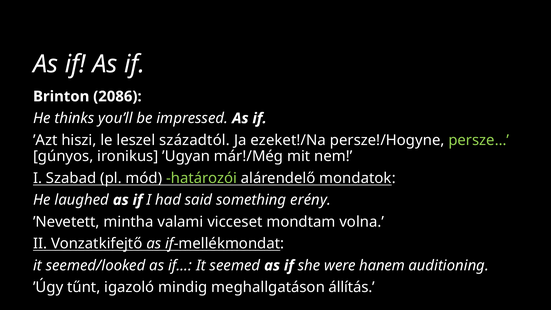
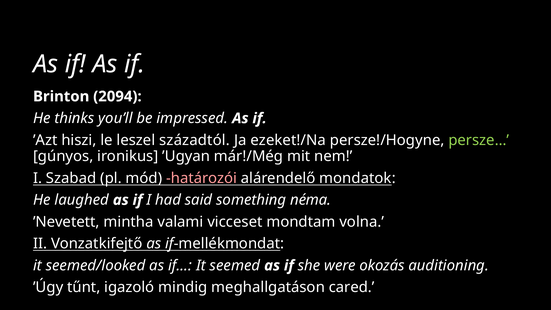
2086: 2086 -> 2094
határozói colour: light green -> pink
erény: erény -> néma
hanem: hanem -> okozás
állítás: állítás -> cared
